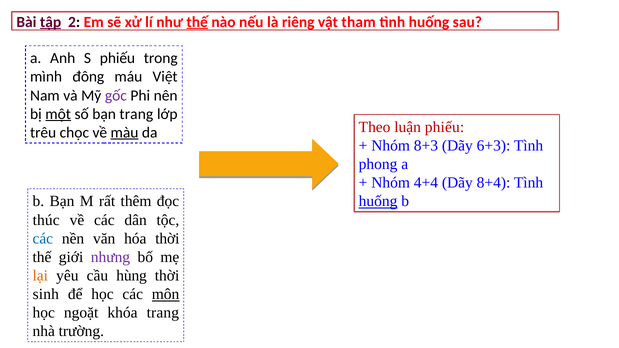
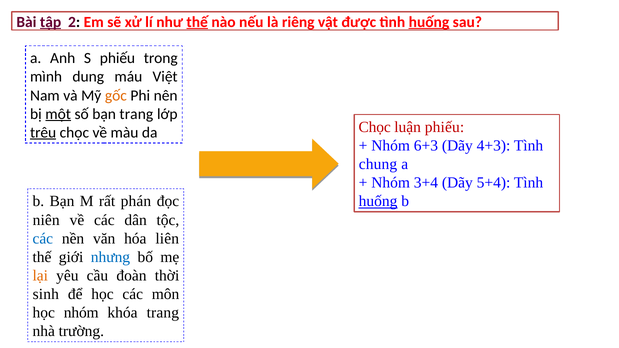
tham: tham -> được
huống at (429, 22) underline: none -> present
đông: đông -> dung
gốc colour: purple -> orange
Theo at (375, 127): Theo -> Chọc
trêu underline: none -> present
màu underline: present -> none
8+3: 8+3 -> 6+3
6+3: 6+3 -> 4+3
phong: phong -> chung
4+4: 4+4 -> 3+4
8+4: 8+4 -> 5+4
thêm: thêm -> phán
thúc: thúc -> niên
hóa thời: thời -> liên
nhưng colour: purple -> blue
hùng: hùng -> đoàn
môn underline: present -> none
học ngoặt: ngoặt -> nhóm
